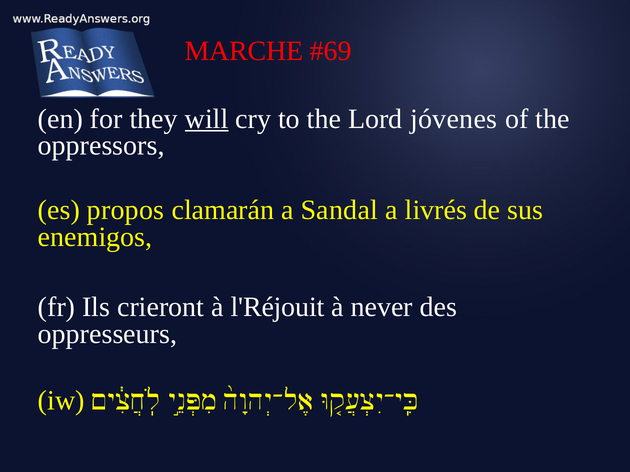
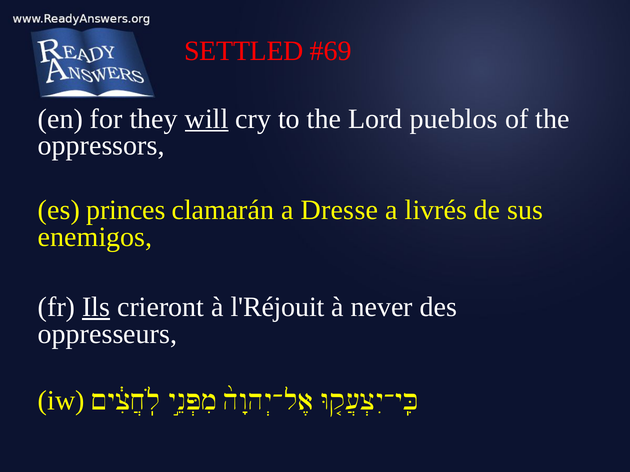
MARCHE: MARCHE -> SETTLED
jóvenes: jóvenes -> pueblos
propos: propos -> princes
Sandal: Sandal -> Dresse
Ils underline: none -> present
